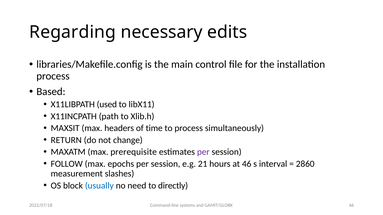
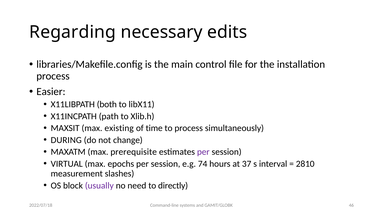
Based: Based -> Easier
used: used -> both
headers: headers -> existing
RETURN: RETURN -> DURING
FOLLOW: FOLLOW -> VIRTUAL
21: 21 -> 74
at 46: 46 -> 37
2860: 2860 -> 2810
usually colour: blue -> purple
